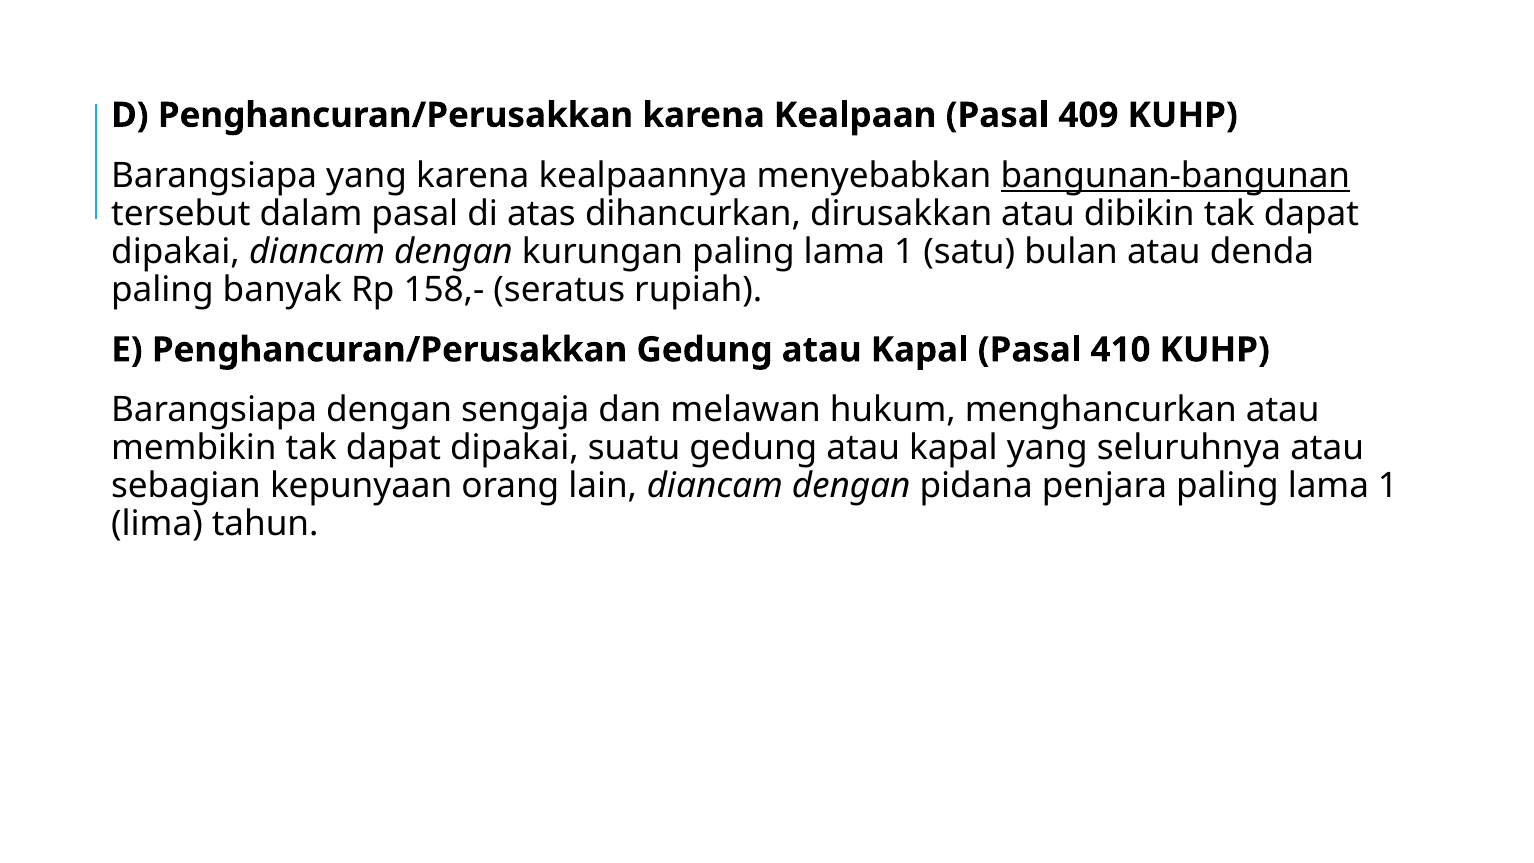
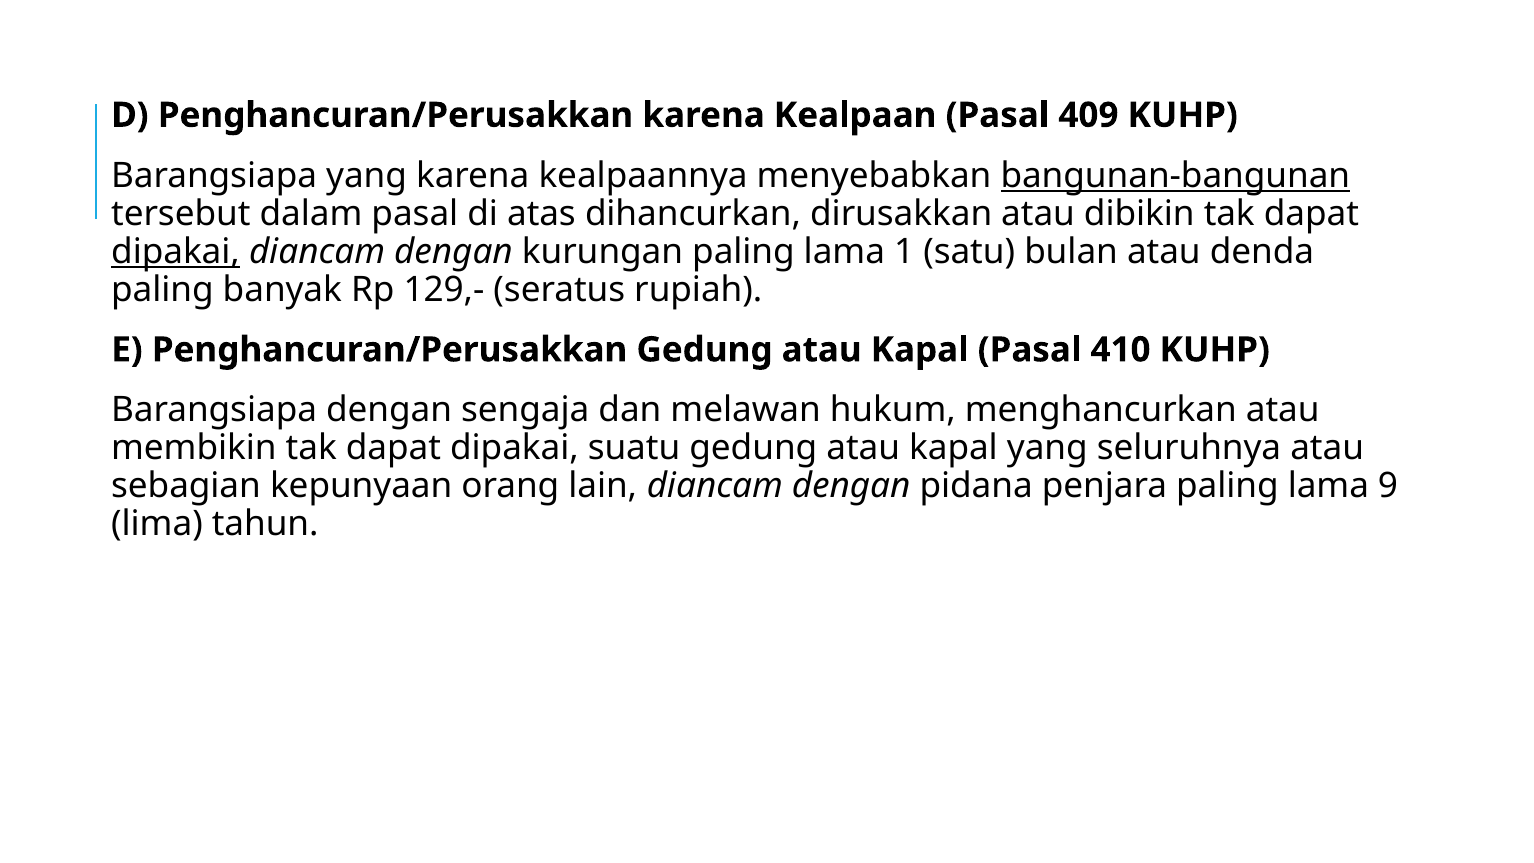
dipakai at (176, 251) underline: none -> present
158,-: 158,- -> 129,-
penjara paling lama 1: 1 -> 9
